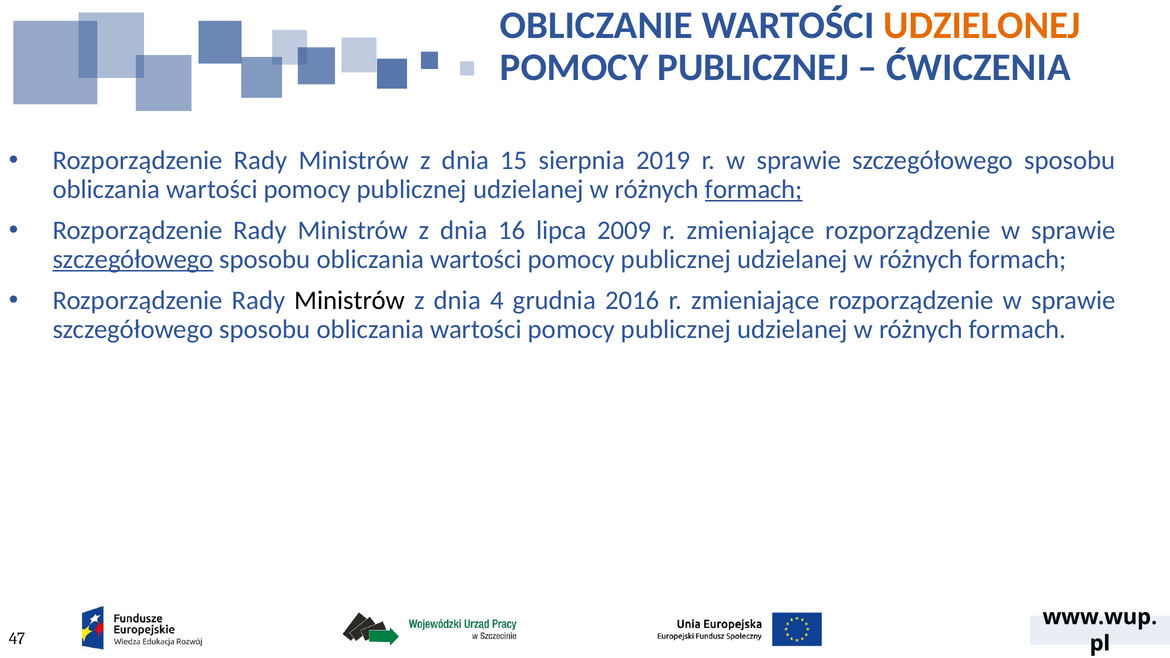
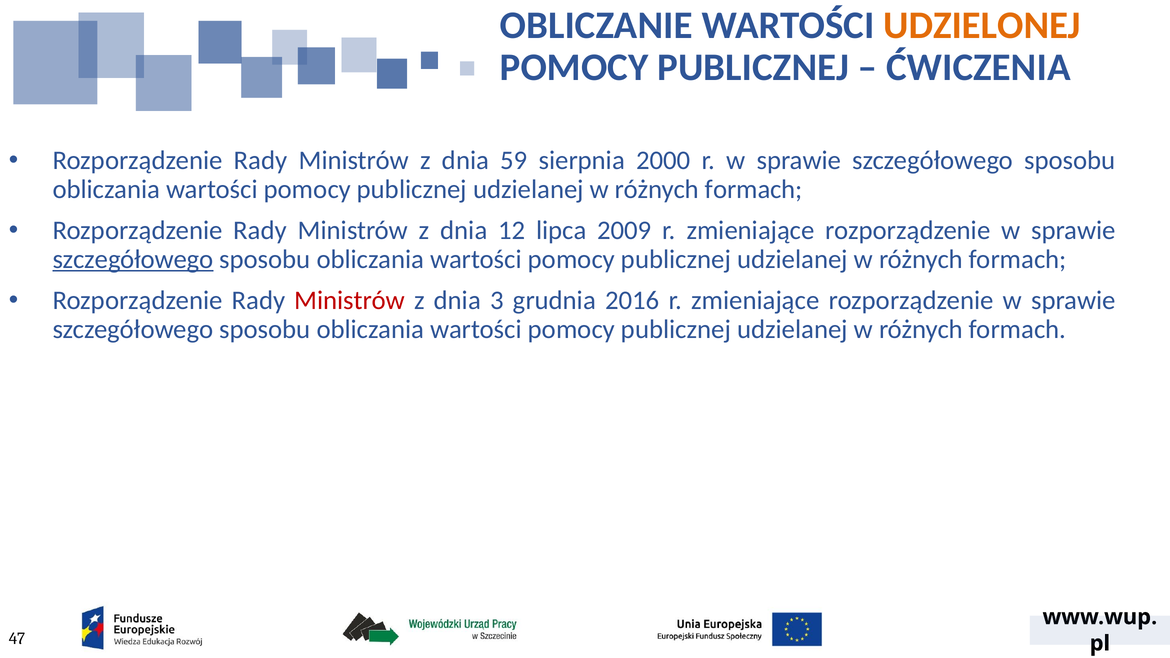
15: 15 -> 59
2019: 2019 -> 2000
formach at (754, 189) underline: present -> none
16: 16 -> 12
Ministrów at (350, 301) colour: black -> red
4: 4 -> 3
